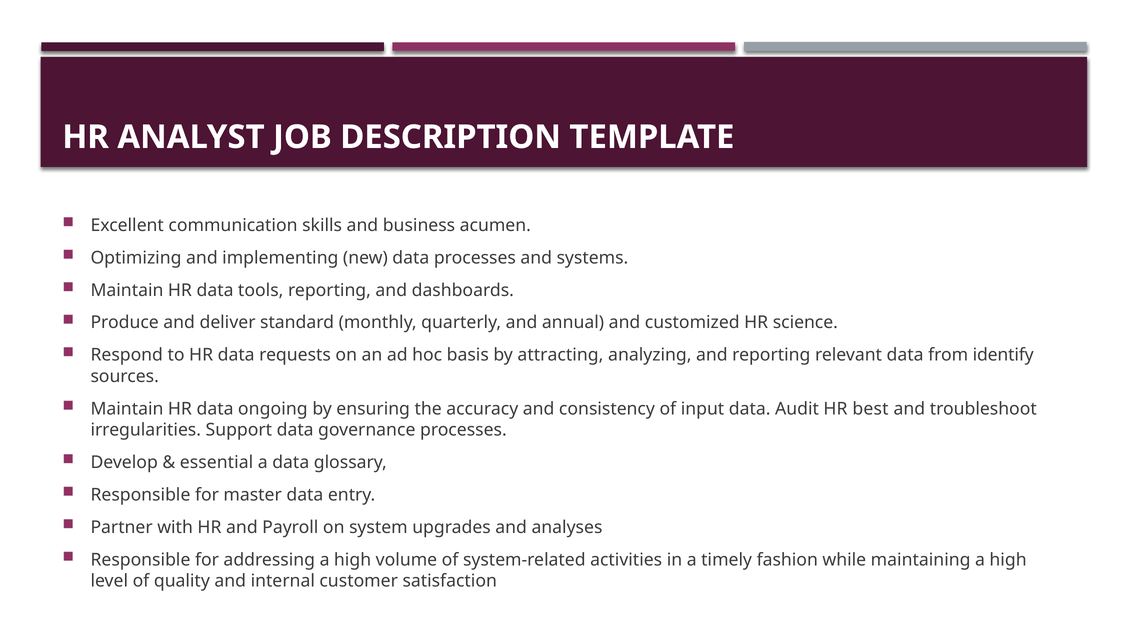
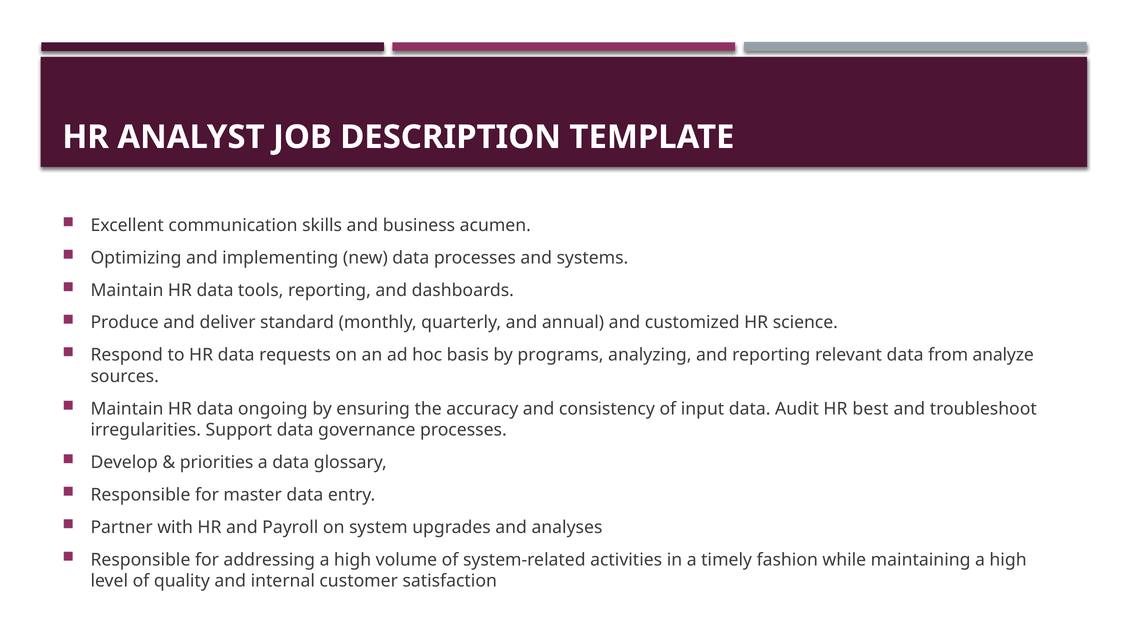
attracting: attracting -> programs
identify: identify -> analyze
essential: essential -> priorities
